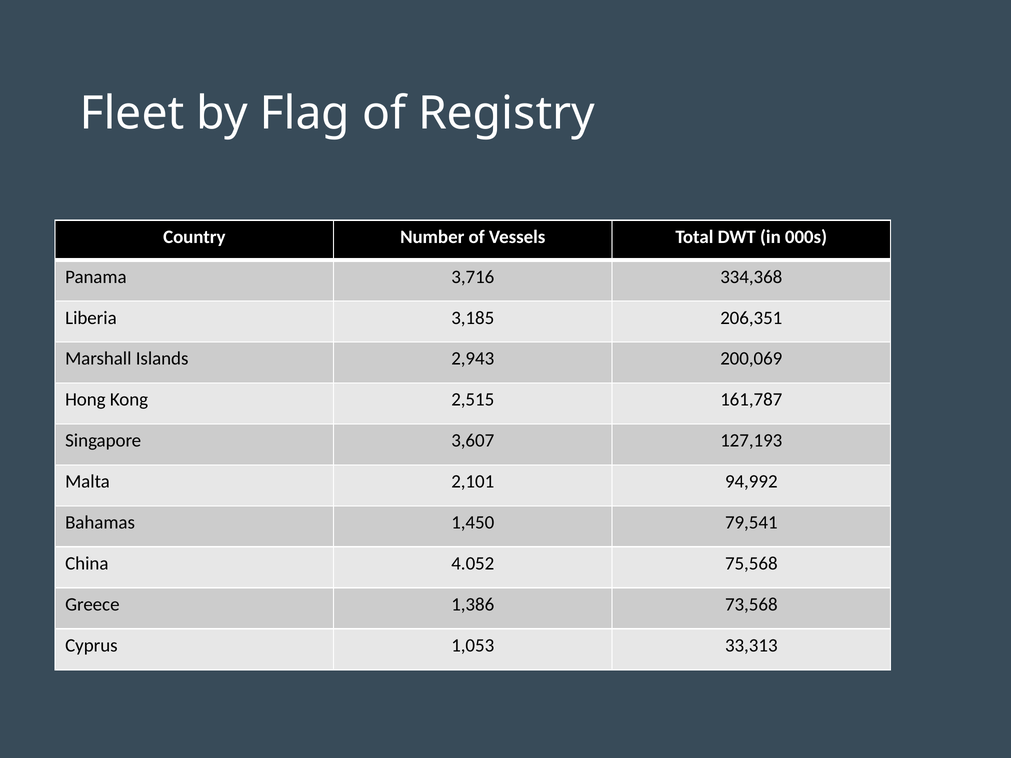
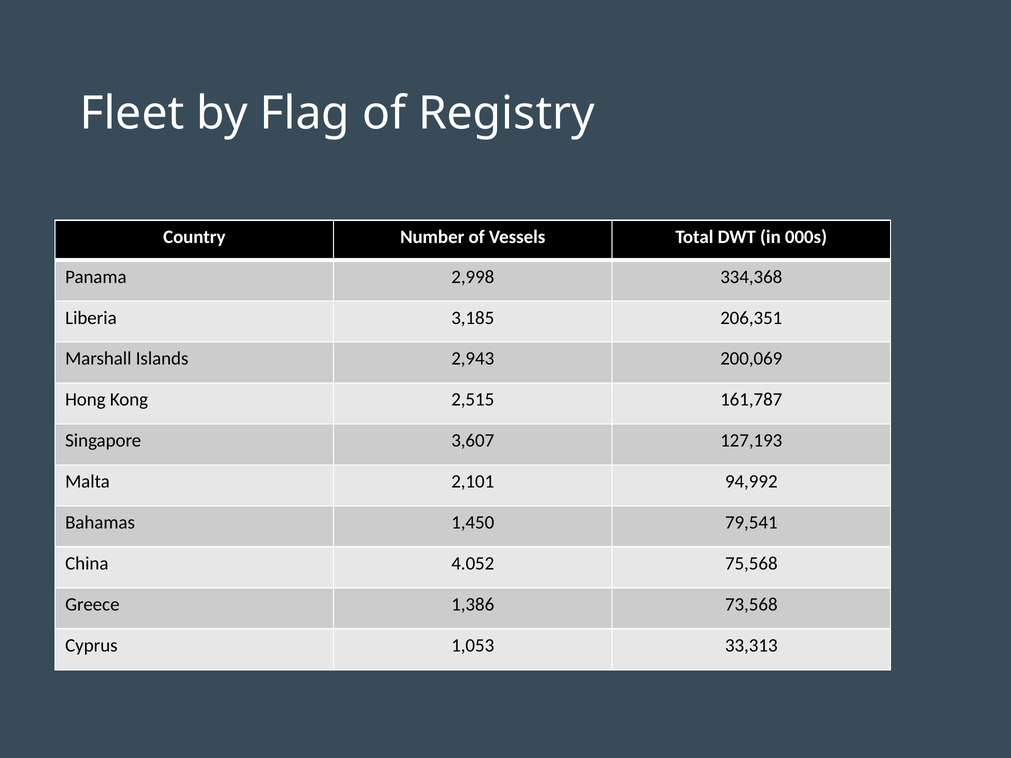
3,716: 3,716 -> 2,998
